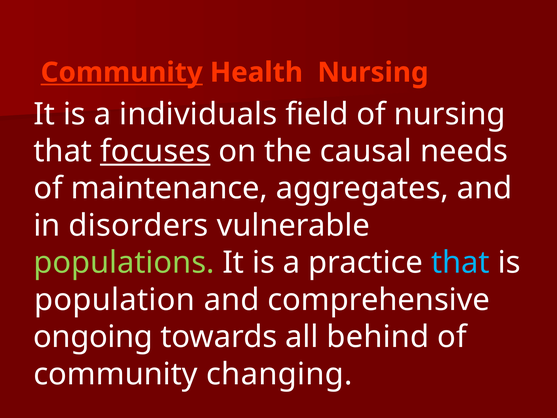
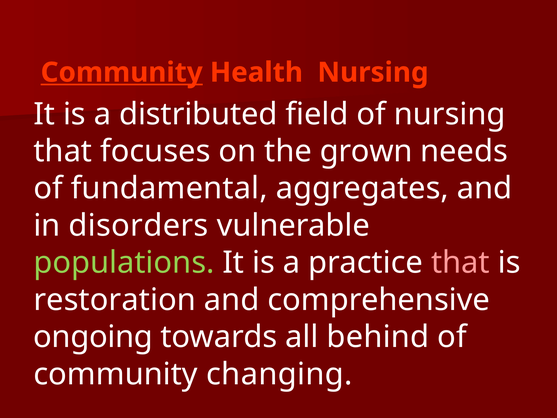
individuals: individuals -> distributed
focuses underline: present -> none
causal: causal -> grown
maintenance: maintenance -> fundamental
that at (460, 263) colour: light blue -> pink
population: population -> restoration
